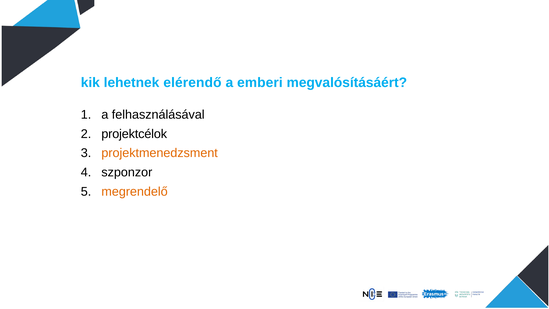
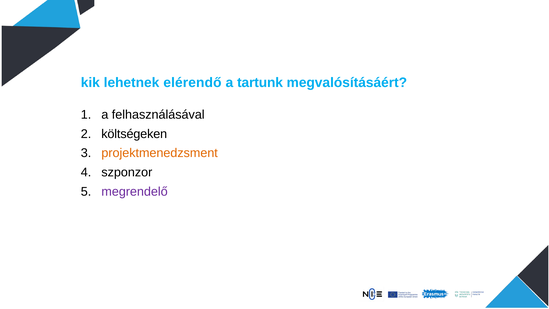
emberi: emberi -> tartunk
projektcélok: projektcélok -> költségeken
megrendelő colour: orange -> purple
